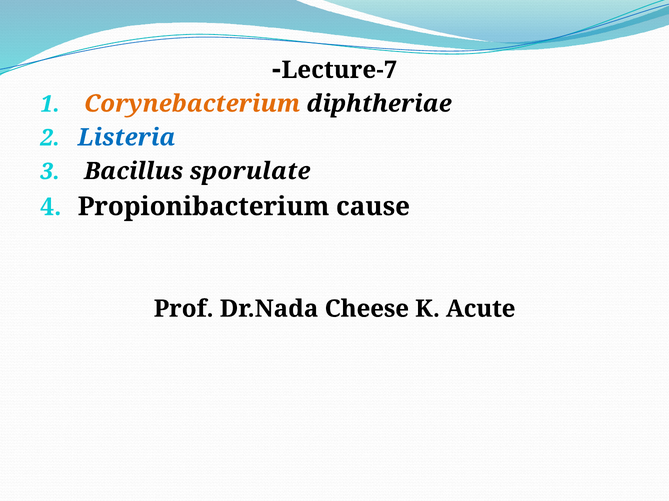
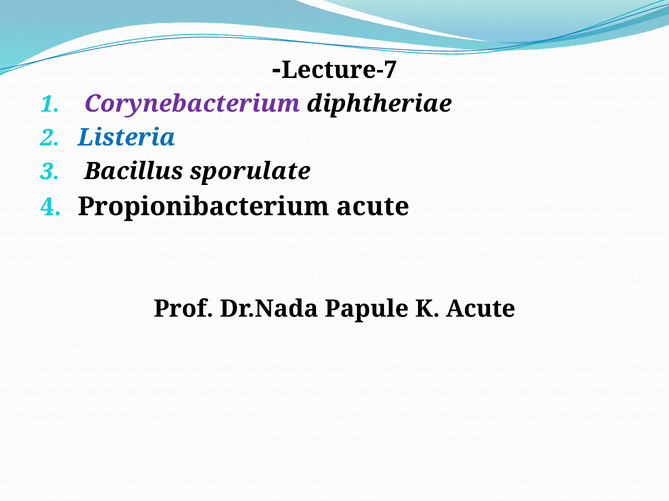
Corynebacterium colour: orange -> purple
Propionibacterium cause: cause -> acute
Cheese: Cheese -> Papule
